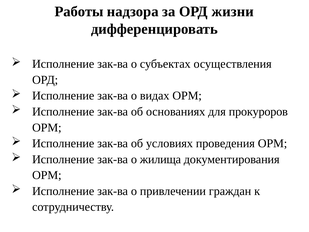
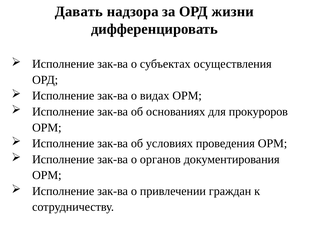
Работы: Работы -> Давать
жилища: жилища -> органов
